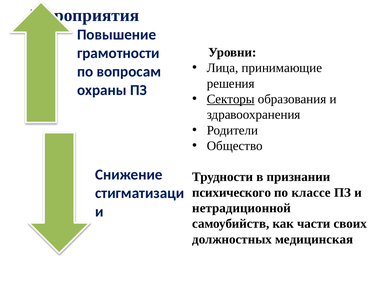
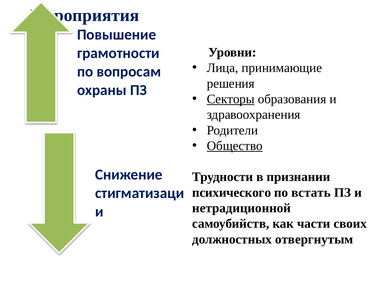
Общество underline: none -> present
классе: классе -> встать
медицинская: медицинская -> отвергнутым
